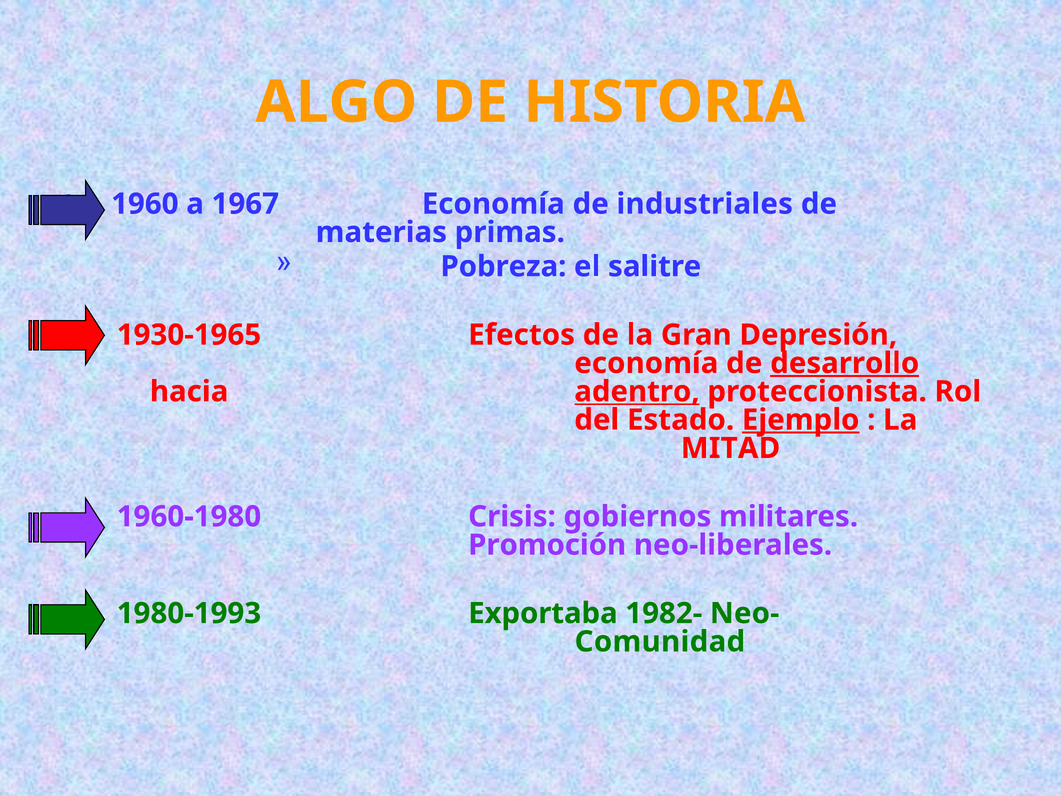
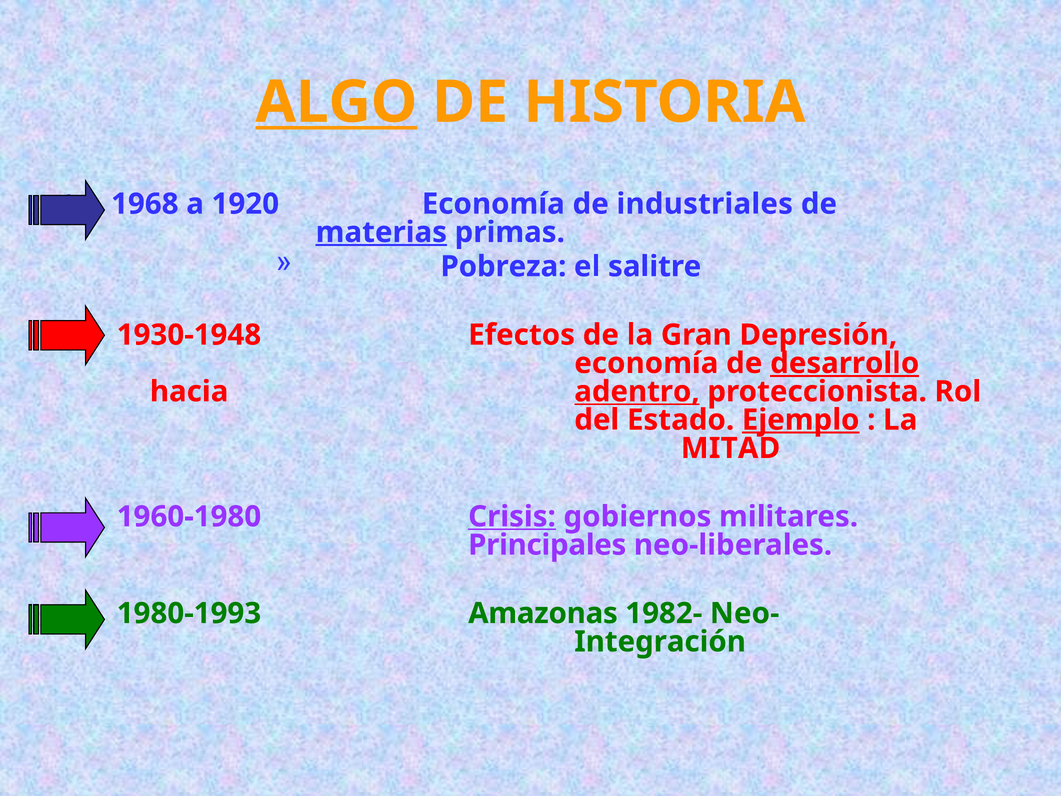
ALGO underline: none -> present
1960: 1960 -> 1968
1967: 1967 -> 1920
materias underline: none -> present
1930-1965: 1930-1965 -> 1930-1948
Crisis underline: none -> present
Promoción: Promoción -> Principales
Exportaba: Exportaba -> Amazonas
Comunidad: Comunidad -> Integración
